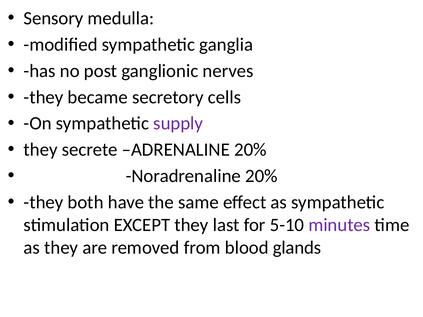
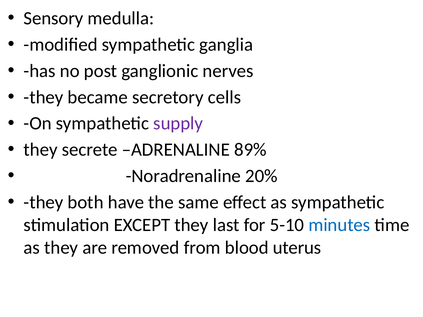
ADRENALINE 20%: 20% -> 89%
minutes colour: purple -> blue
glands: glands -> uterus
